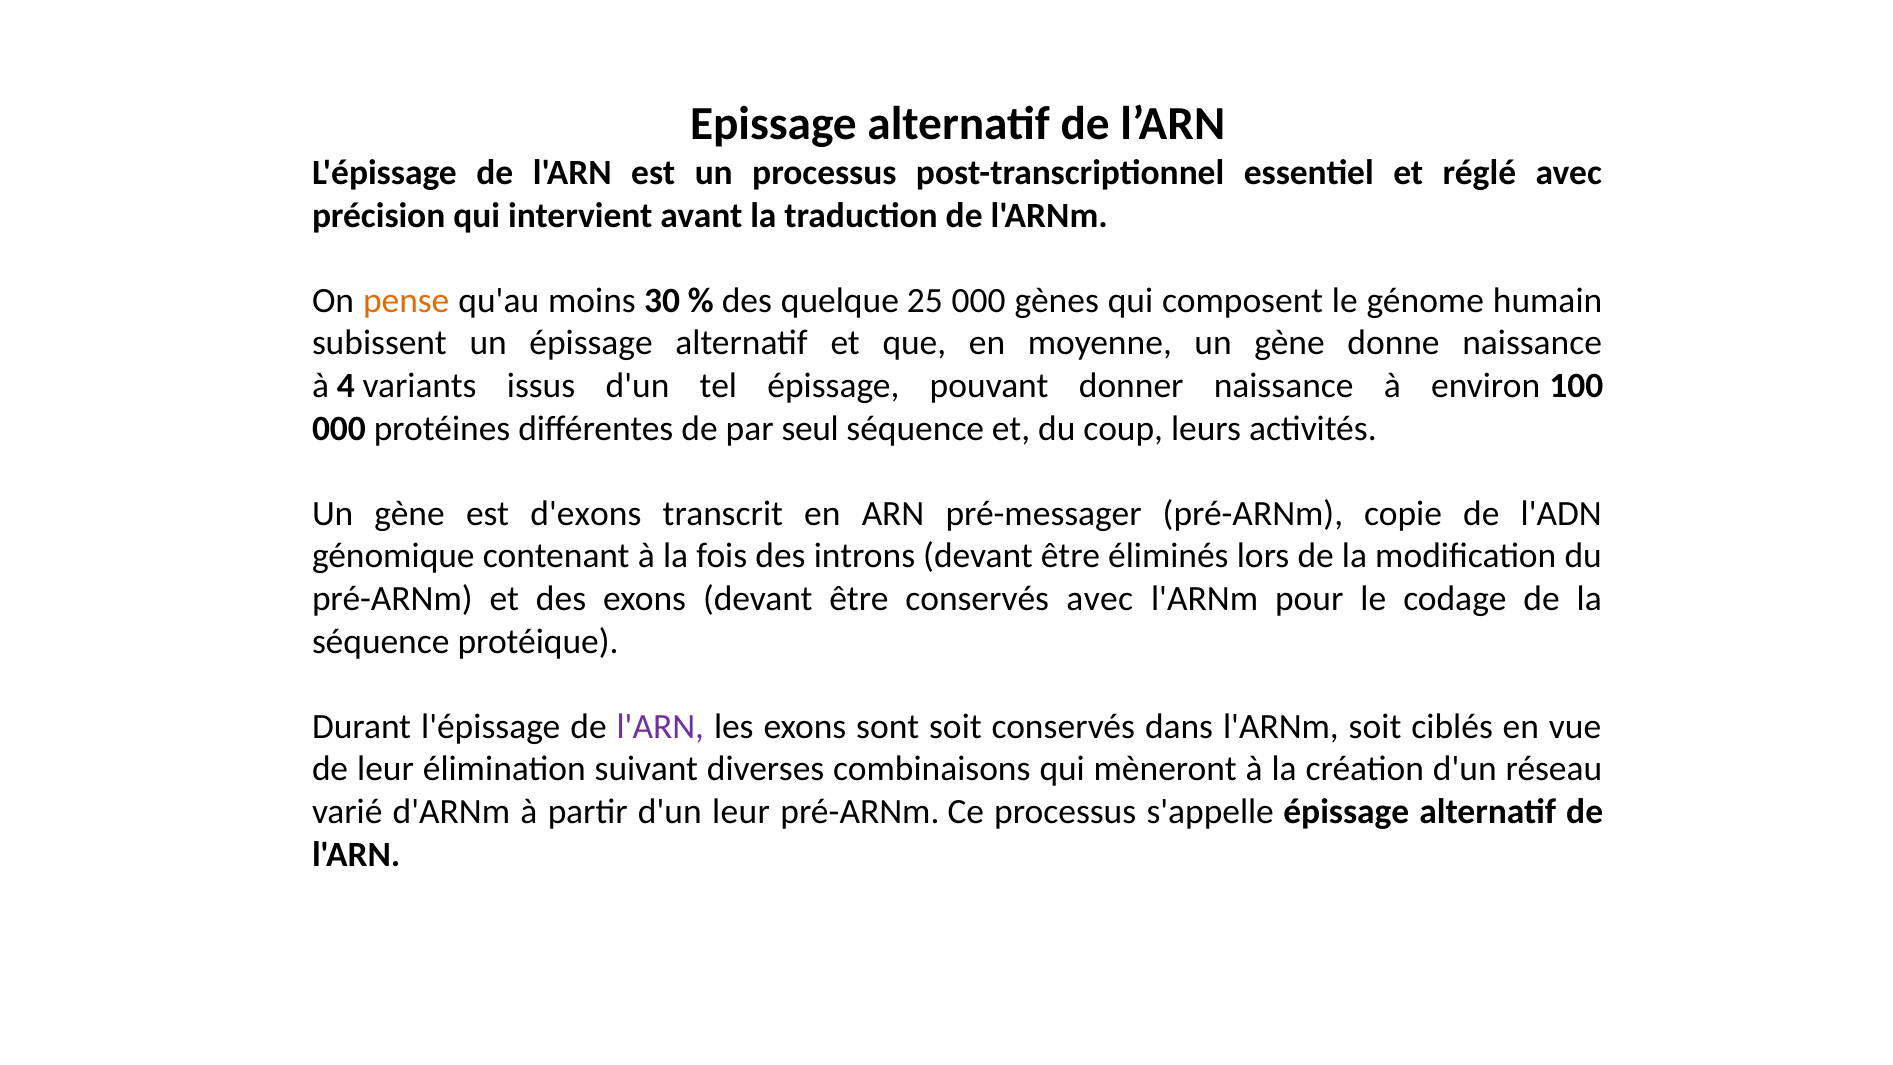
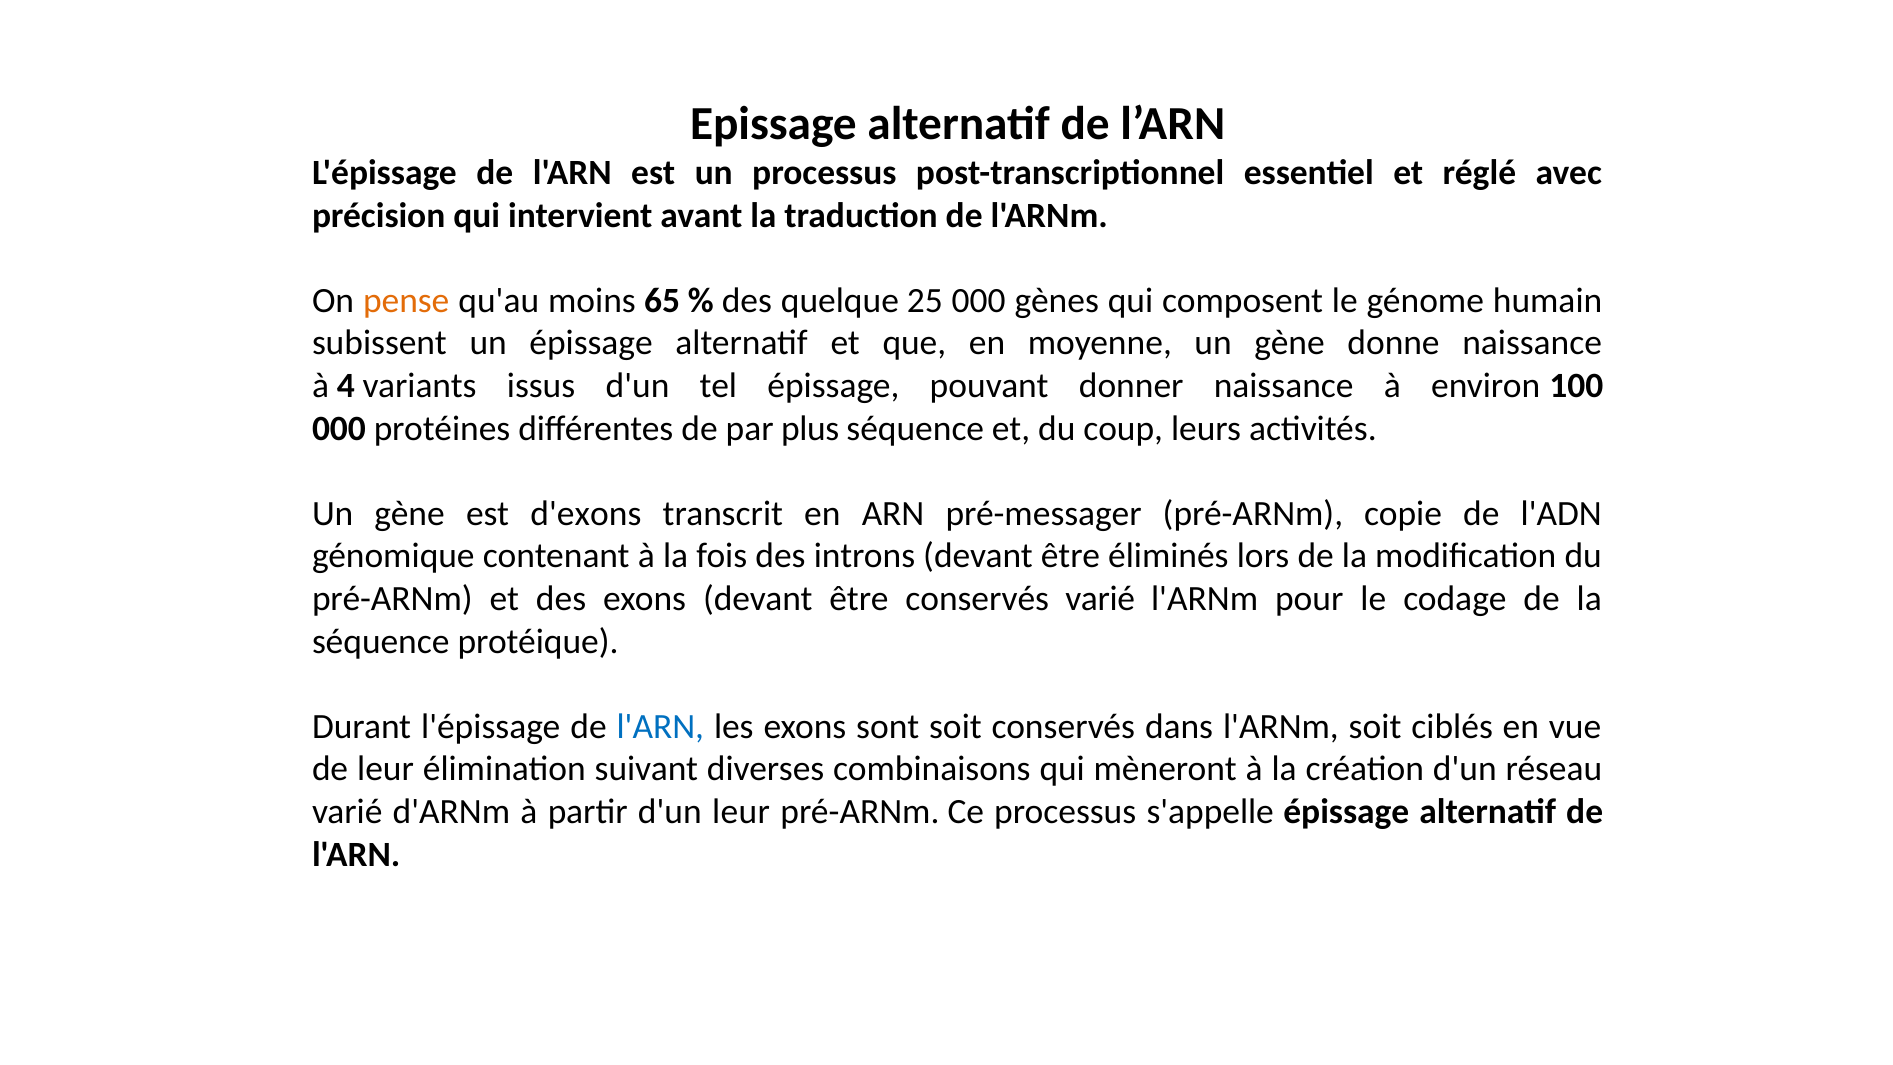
30: 30 -> 65
seul: seul -> plus
conservés avec: avec -> varié
l'ARN at (660, 726) colour: purple -> blue
